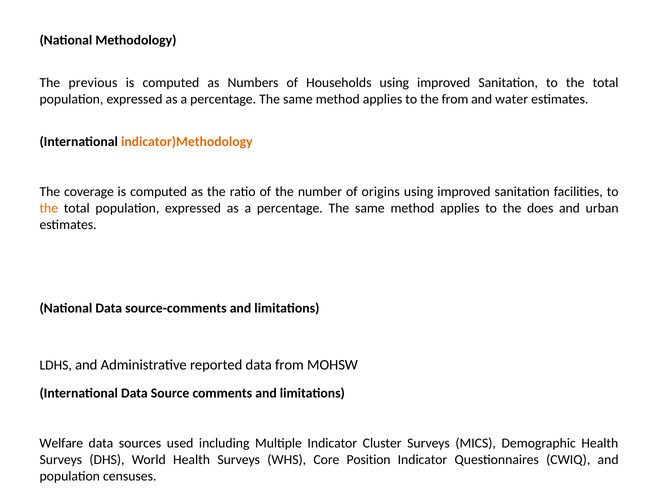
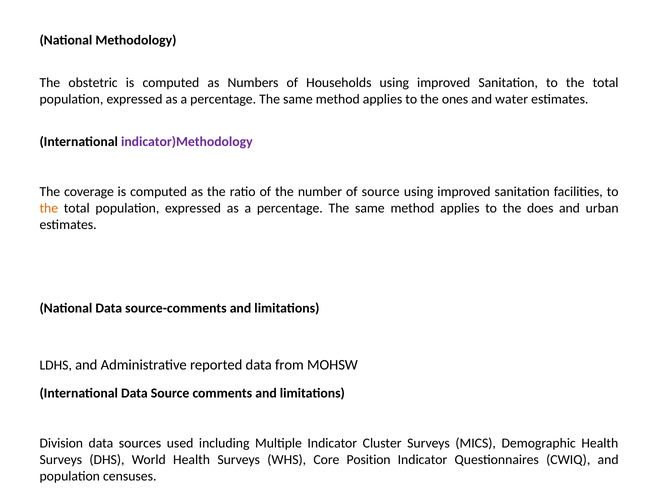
previous: previous -> obstetric
the from: from -> ones
indicator)Methodology colour: orange -> purple
of origins: origins -> source
Welfare: Welfare -> Division
